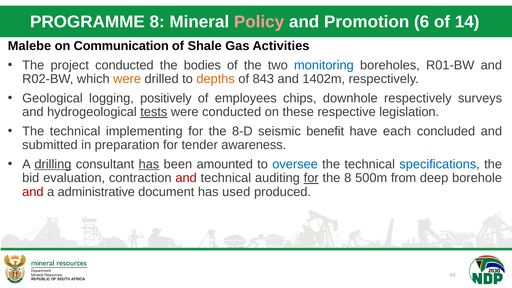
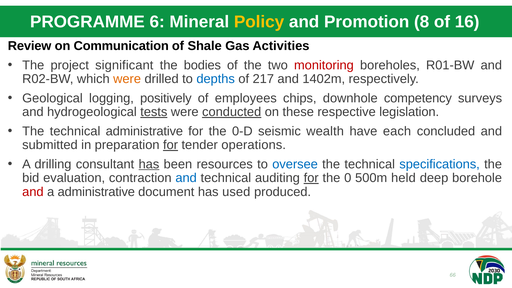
PROGRAMME 8: 8 -> 6
Policy colour: pink -> yellow
6: 6 -> 8
14: 14 -> 16
Malebe: Malebe -> Review
project conducted: conducted -> significant
monitoring colour: blue -> red
depths colour: orange -> blue
843: 843 -> 217
downhole respectively: respectively -> competency
conducted at (232, 112) underline: none -> present
technical implementing: implementing -> administrative
8-D: 8-D -> 0-D
benefit: benefit -> wealth
for at (171, 145) underline: none -> present
awareness: awareness -> operations
drilling underline: present -> none
amounted: amounted -> resources
and at (186, 178) colour: red -> blue
the 8: 8 -> 0
from: from -> held
